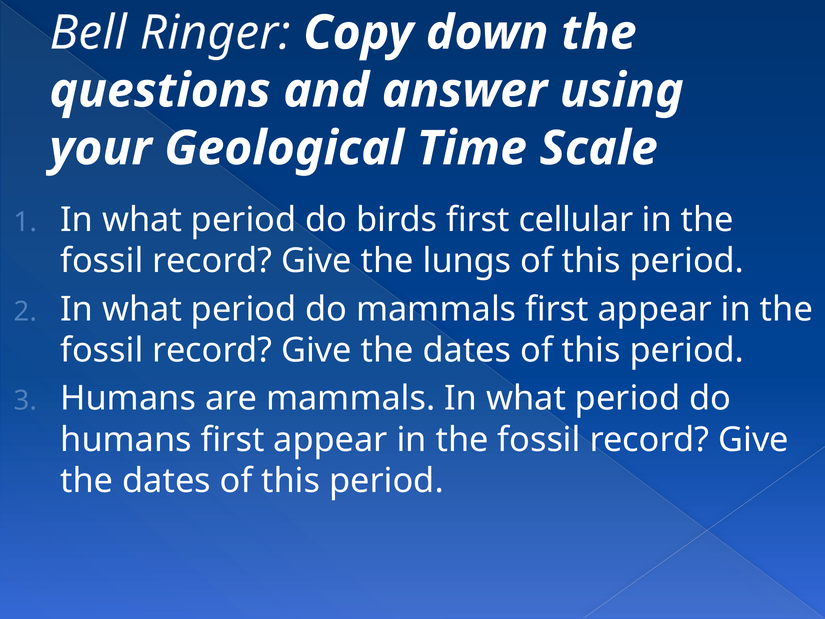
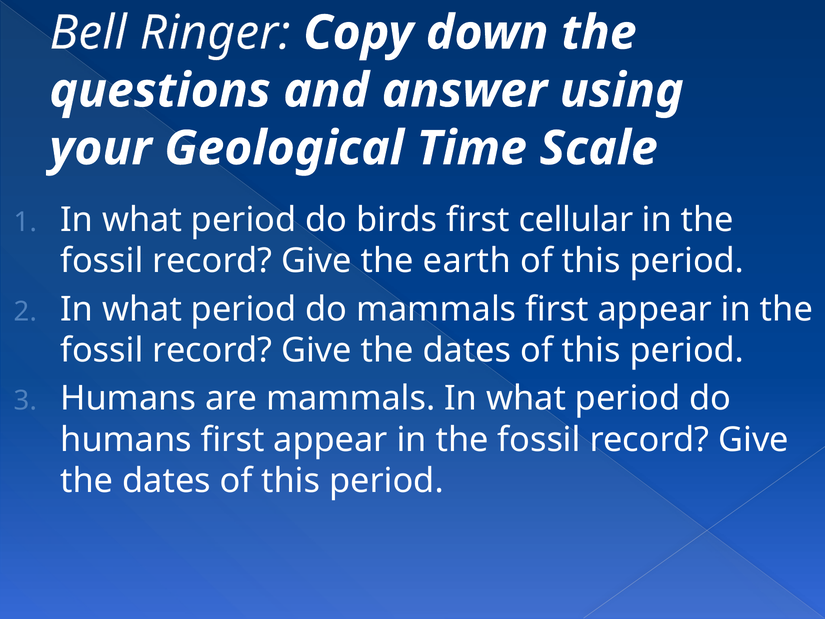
lungs: lungs -> earth
